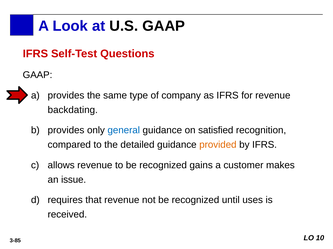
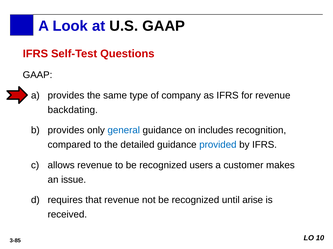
satisfied: satisfied -> includes
provided colour: orange -> blue
gains: gains -> users
uses: uses -> arise
